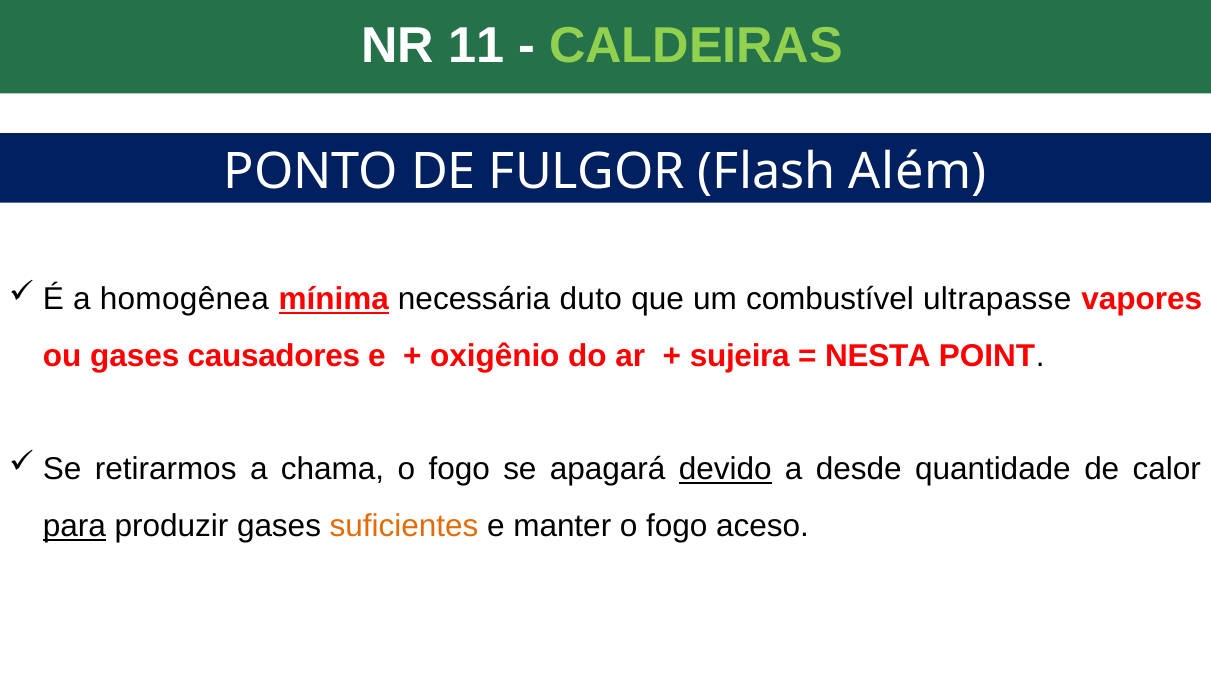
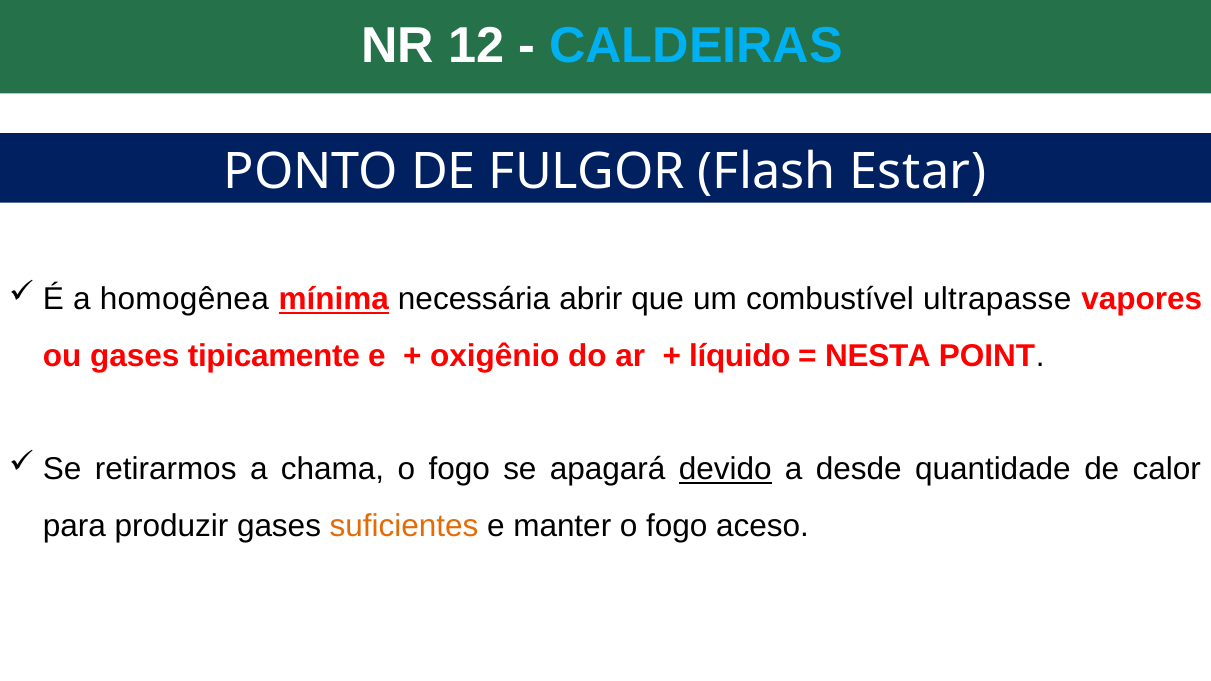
11: 11 -> 12
CALDEIRAS colour: light green -> light blue
Além: Além -> Estar
duto: duto -> abrir
causadores: causadores -> tipicamente
sujeira: sujeira -> líquido
para underline: present -> none
